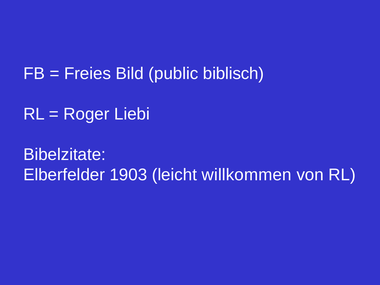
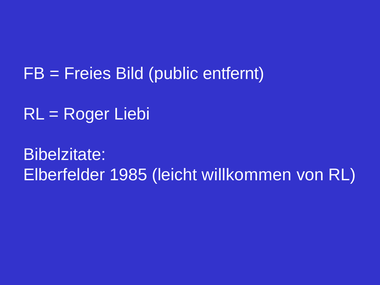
biblisch: biblisch -> entfernt
1903: 1903 -> 1985
